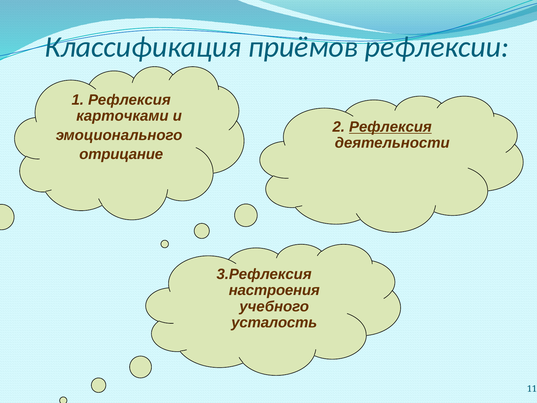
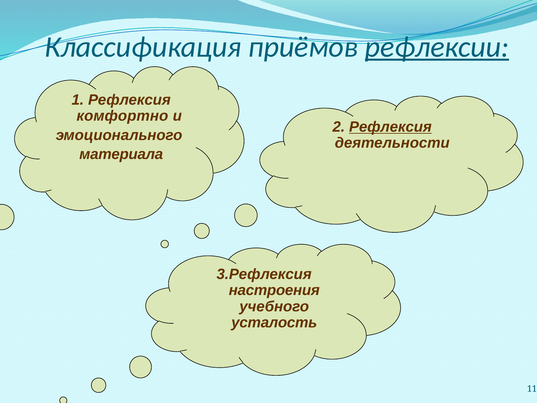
рефлексии underline: none -> present
карточками: карточками -> комфортно
отрицание: отрицание -> материала
